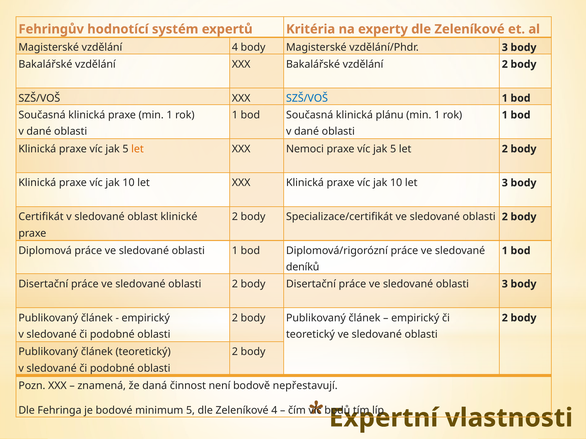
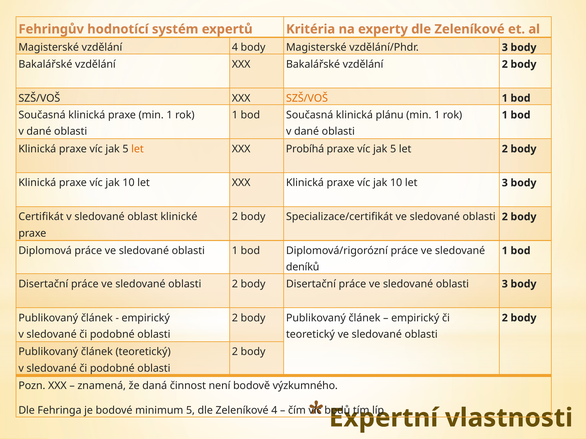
SZŠ/VOŠ at (307, 98) colour: blue -> orange
Nemoci: Nemoci -> Probíhá
nepřestavují: nepřestavují -> výzkumného
